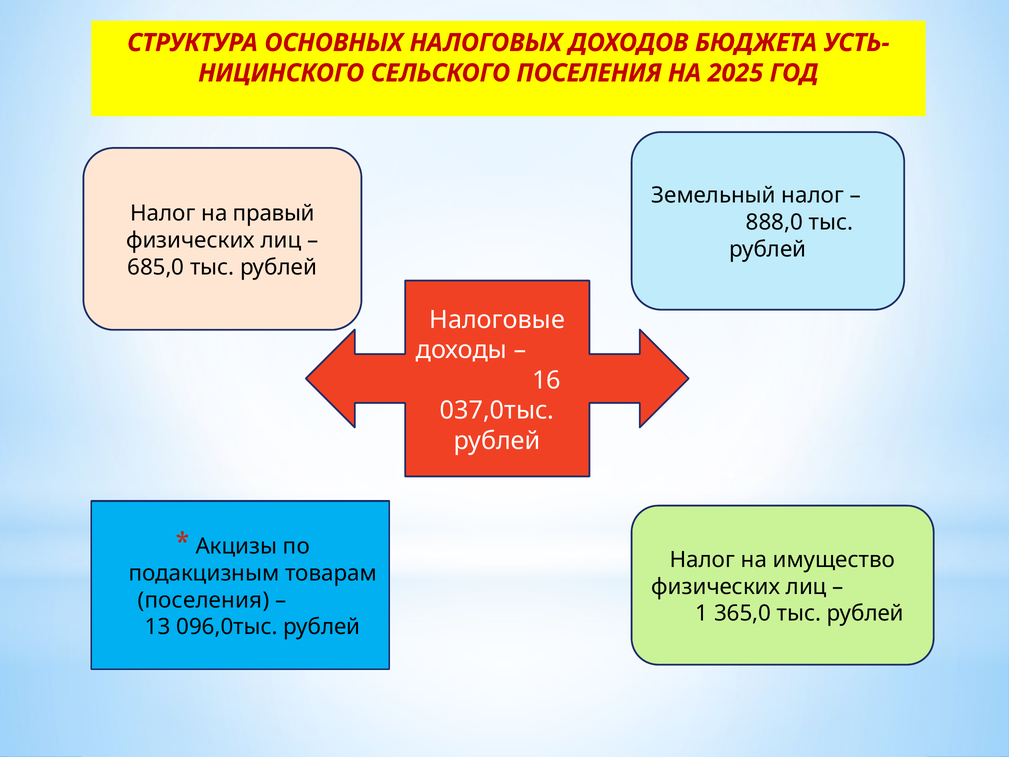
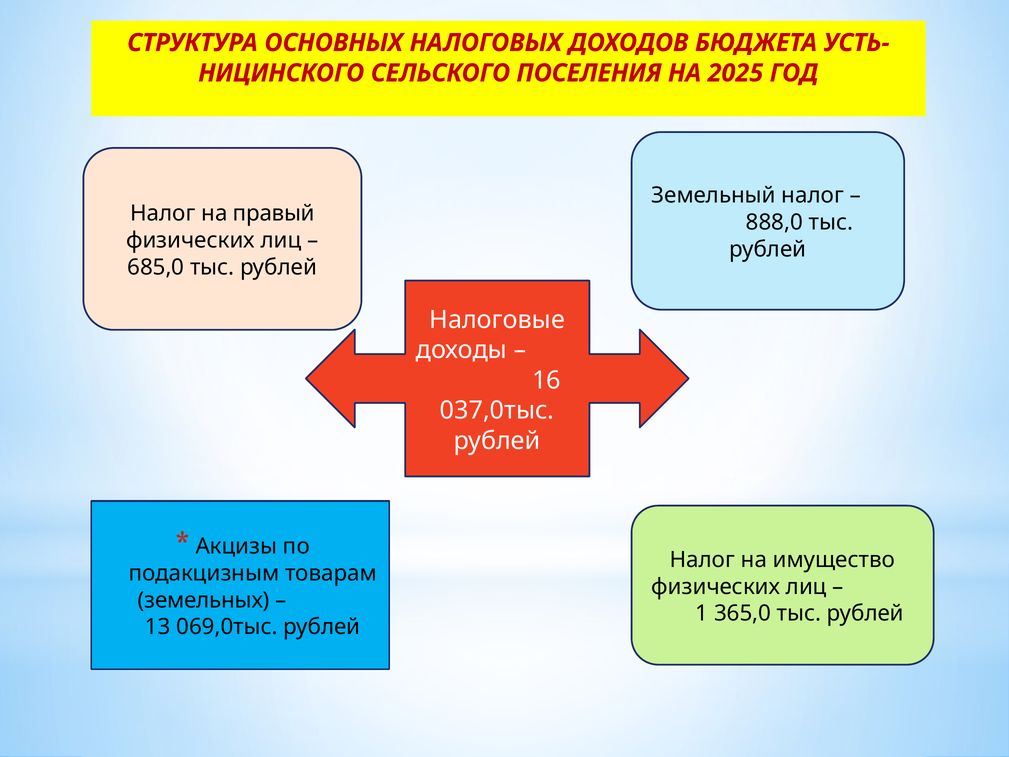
поселения at (204, 600): поселения -> земельных
096,0тыс: 096,0тыс -> 069,0тыс
